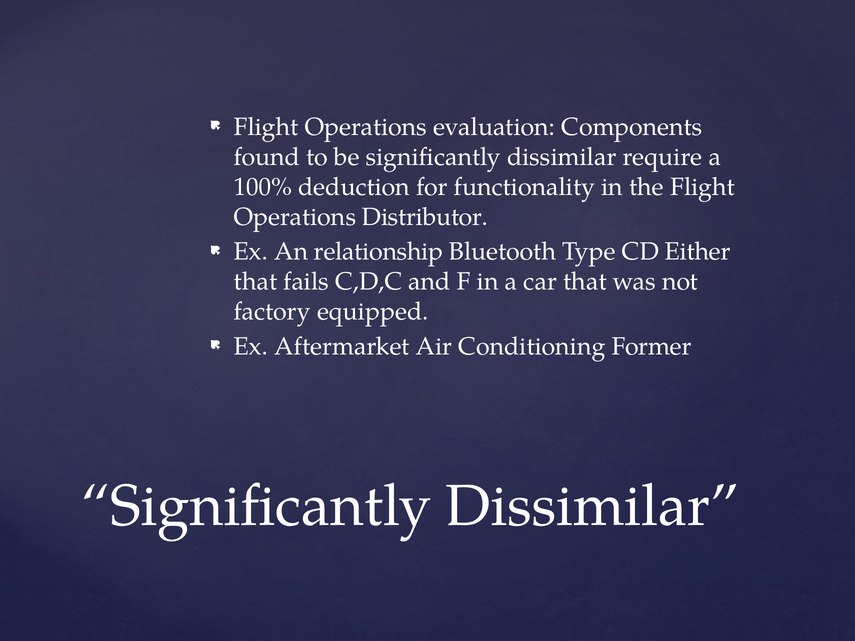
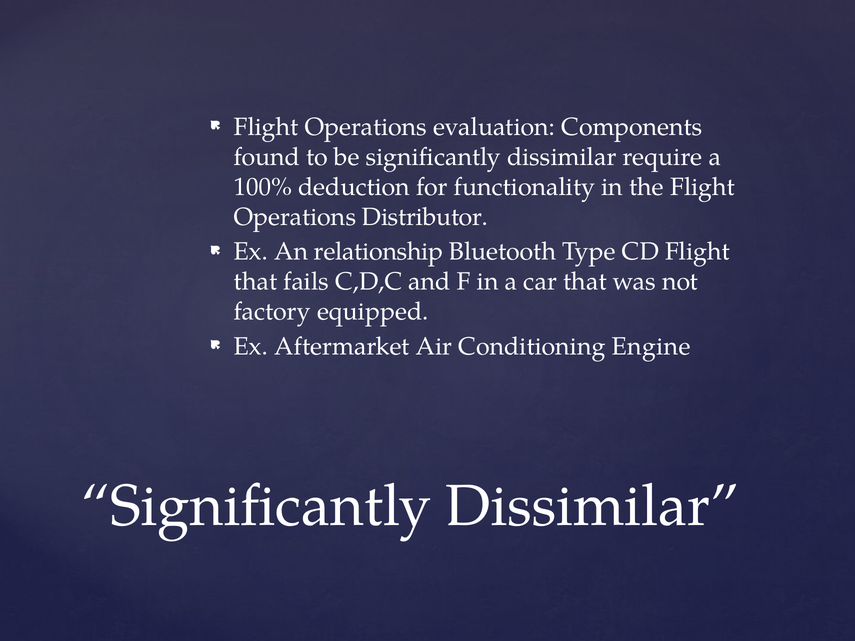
CD Either: Either -> Flight
Former: Former -> Engine
